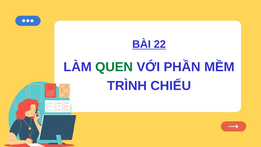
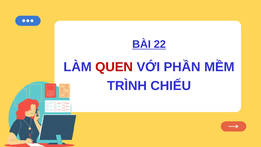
QUEN colour: green -> red
